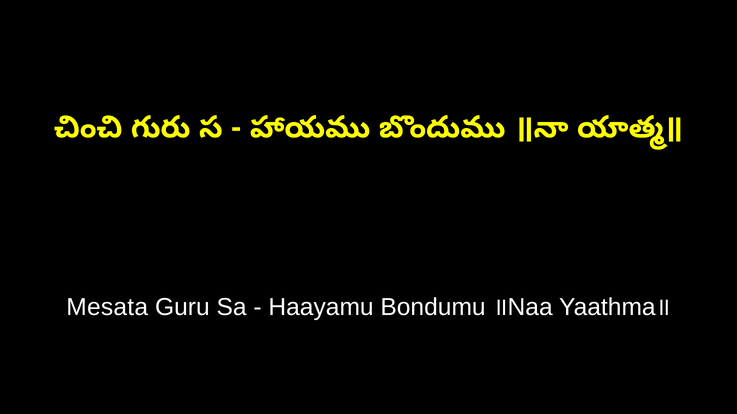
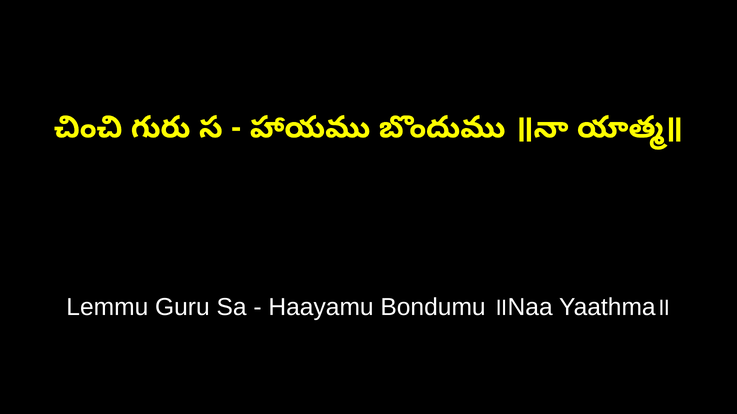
Mesata: Mesata -> Lemmu
